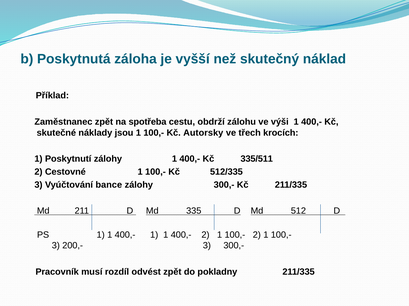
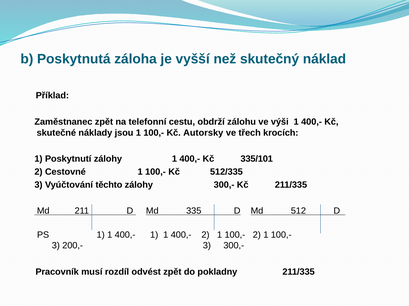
spotřeba: spotřeba -> telefonní
335/511: 335/511 -> 335/101
bance: bance -> těchto
